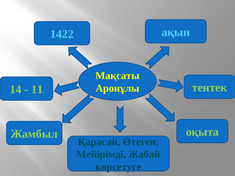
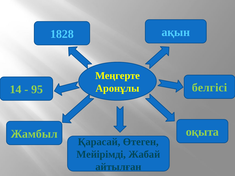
1422: 1422 -> 1828
Мақсаты: Мақсаты -> Меңгерте
тентек: тентек -> белгісі
11: 11 -> 95
көрсетуге: көрсетуге -> айтылған
